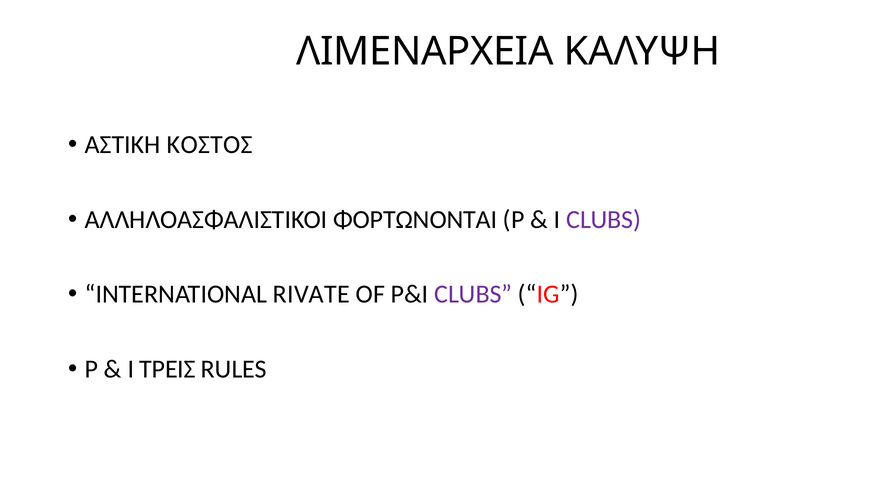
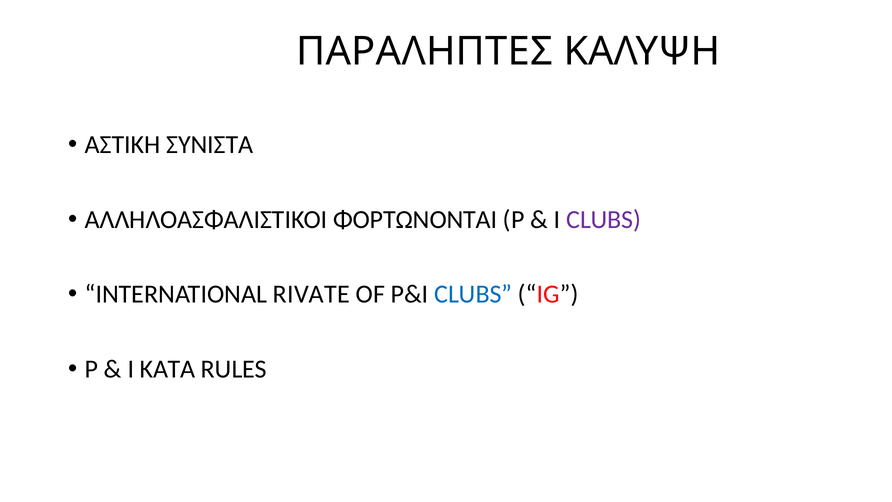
ΛΙΜΕΝΑΡΧΕΙΑ: ΛΙΜΕΝΑΡΧΕΙΑ -> ΠΑΡΑΛΗΠΤΕΣ
ΚΟΣΤΟΣ: ΚΟΣΤΟΣ -> ΣΥΝIΣΤΑ
CLUBS at (473, 294) colour: purple -> blue
ΤΡΕΙΣ: ΤΡΕΙΣ -> ΚΑΤΑ
